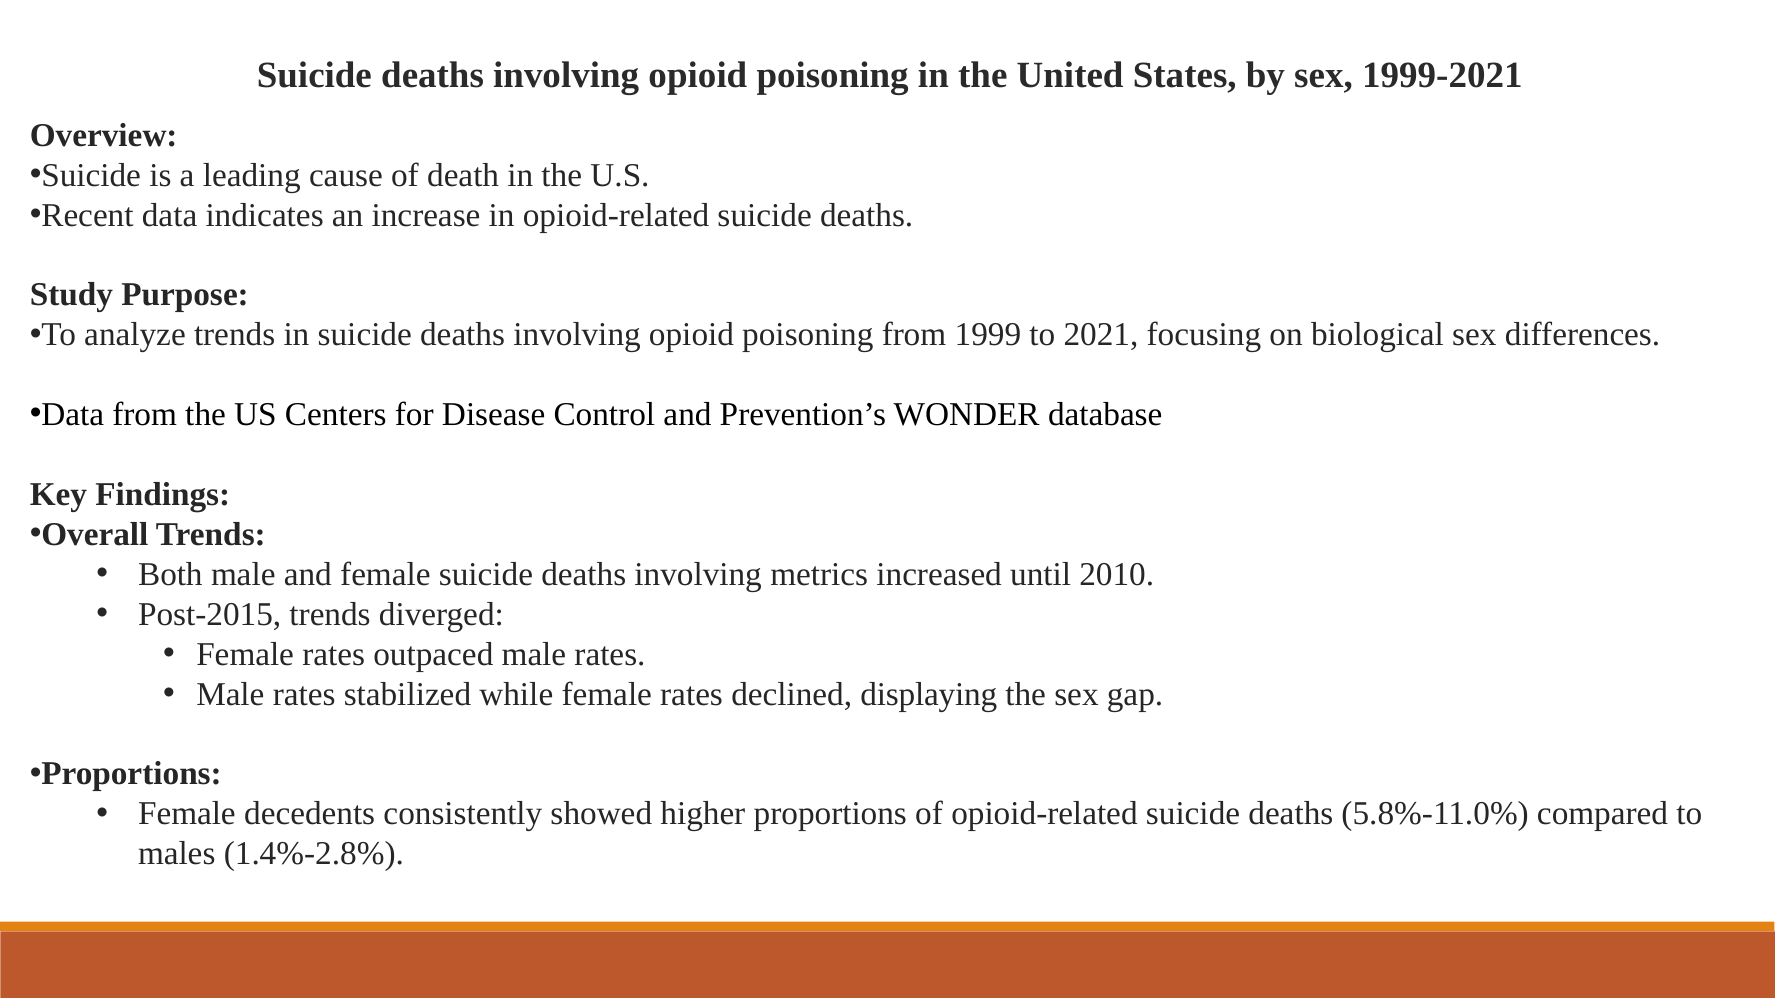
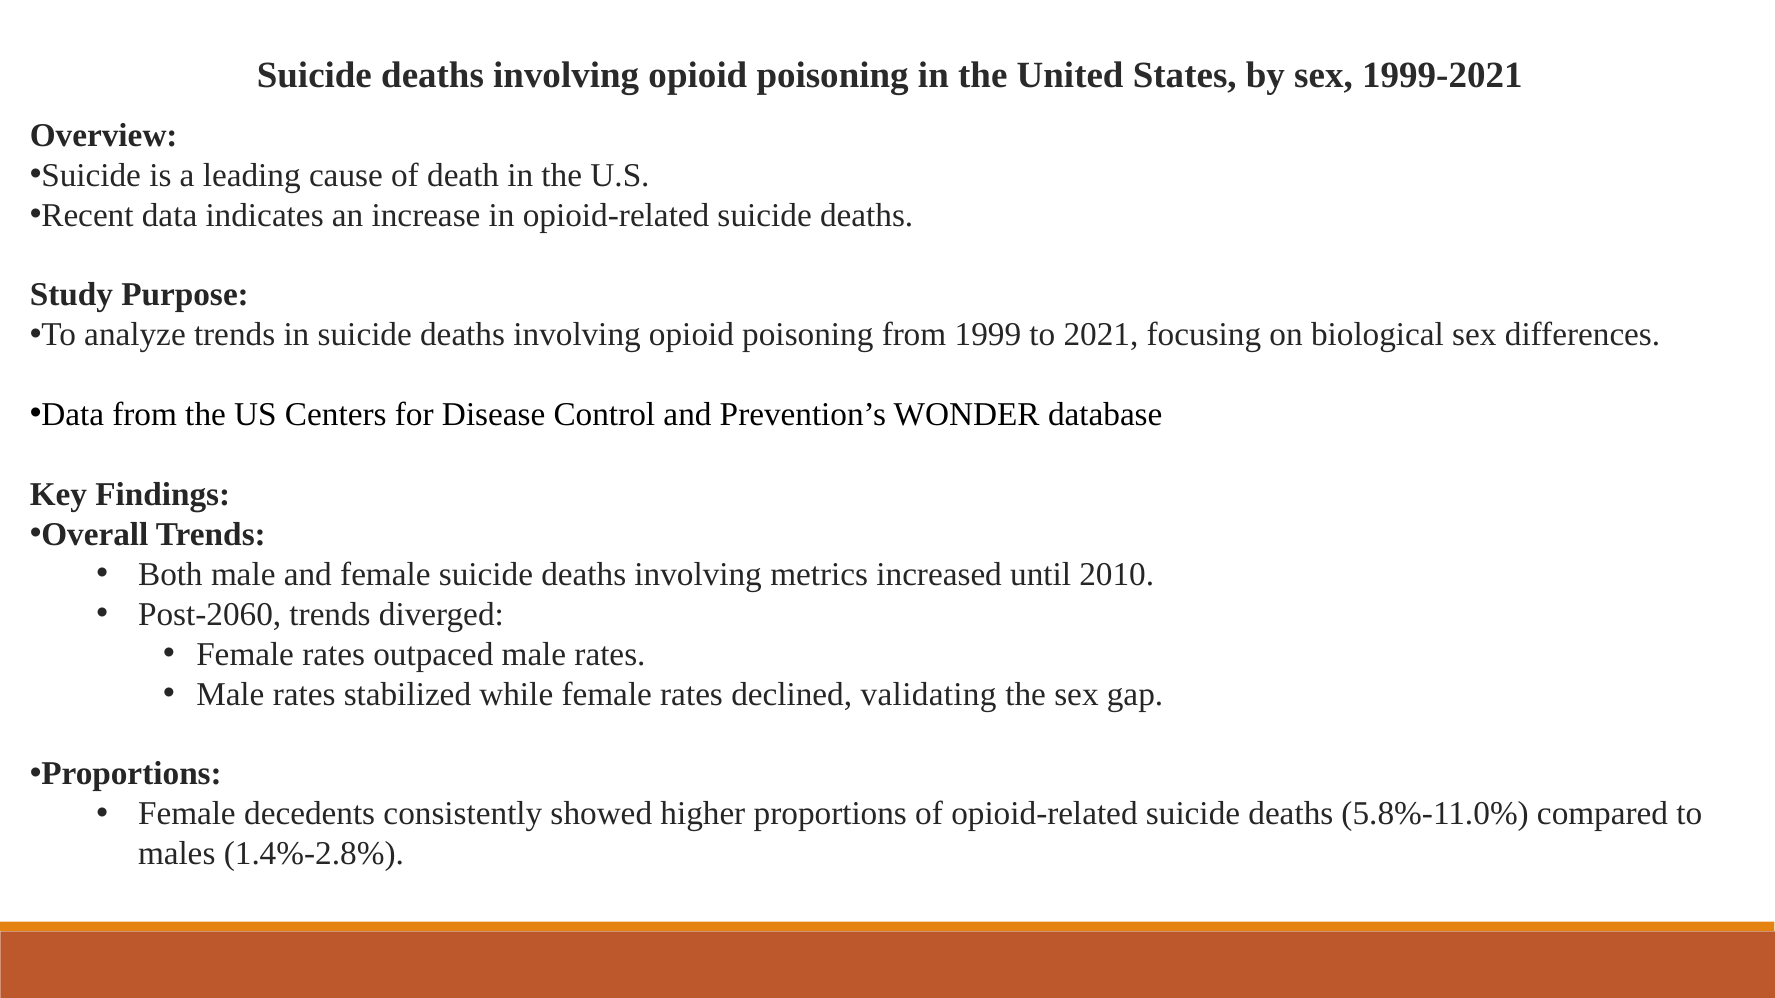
Post-2015: Post-2015 -> Post-2060
displaying: displaying -> validating
